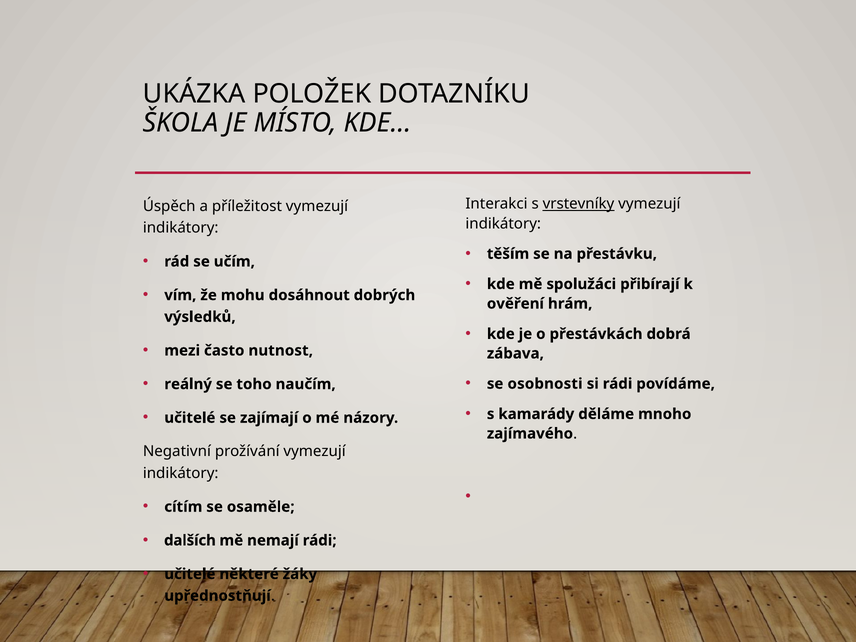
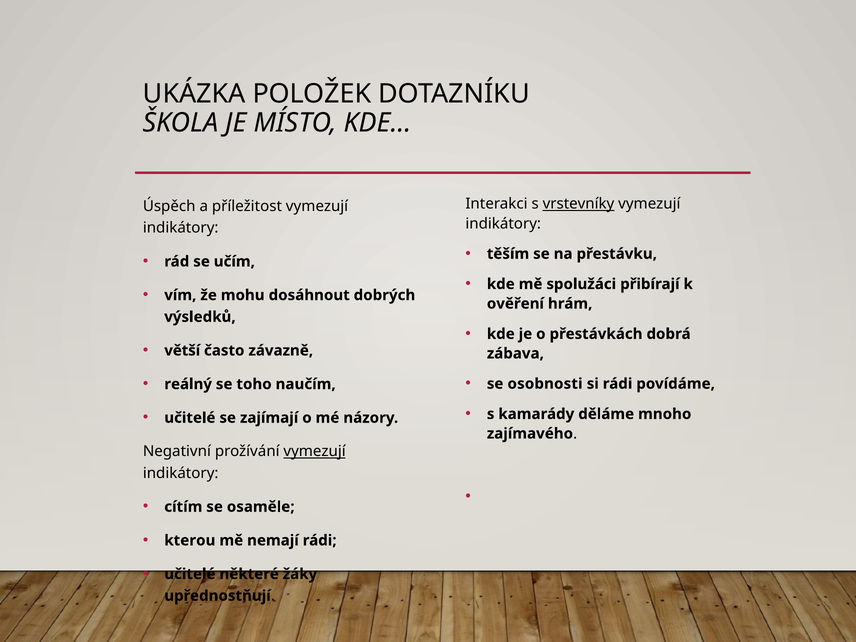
mezi: mezi -> větší
nutnost: nutnost -> závazně
vymezují at (315, 451) underline: none -> present
dalších: dalších -> kterou
